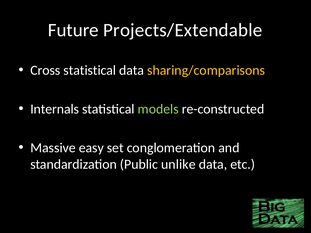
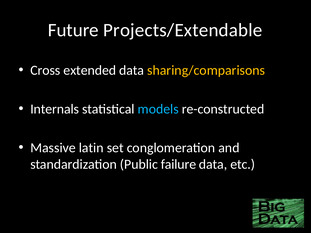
Cross statistical: statistical -> extended
models colour: light green -> light blue
easy: easy -> latin
unlike: unlike -> failure
